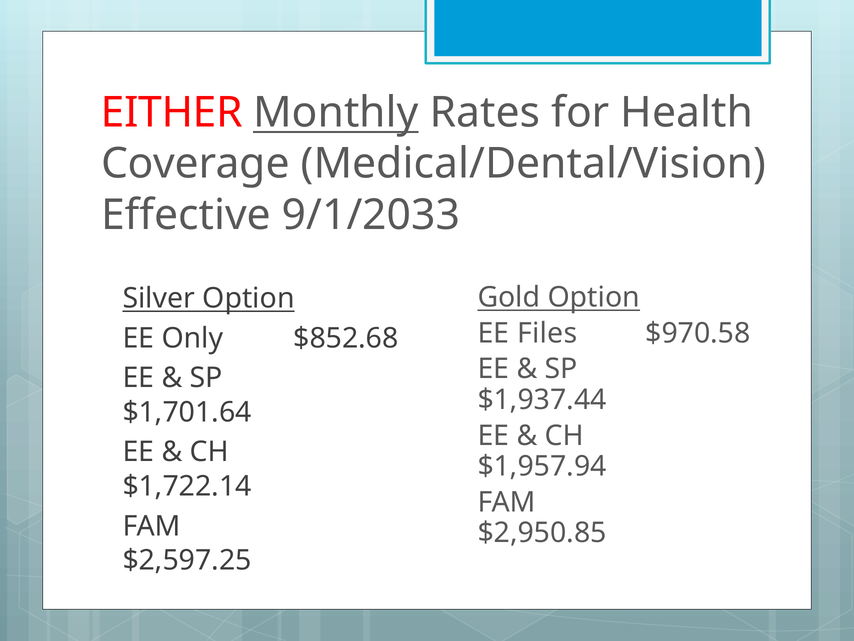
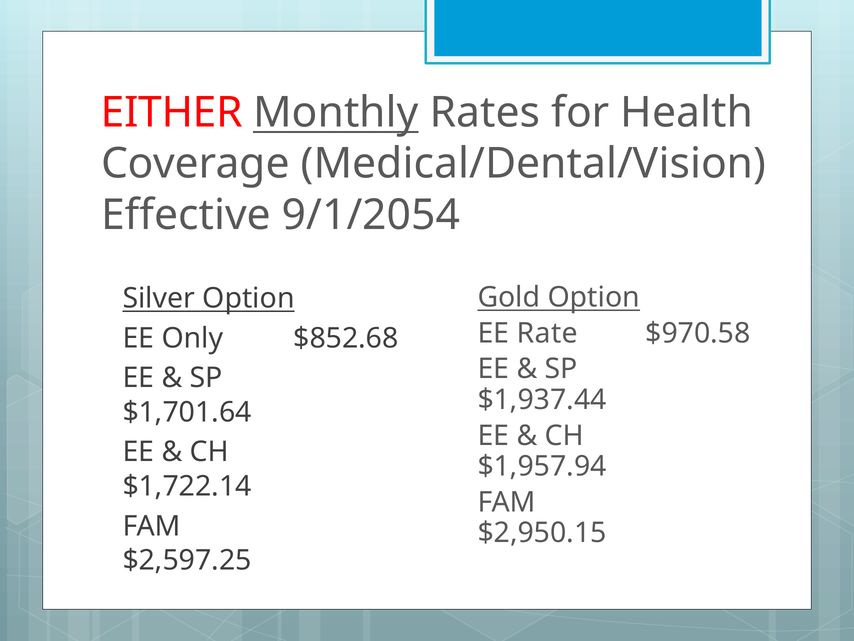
9/1/2033: 9/1/2033 -> 9/1/2054
Files: Files -> Rate
$2,950.85: $2,950.85 -> $2,950.15
